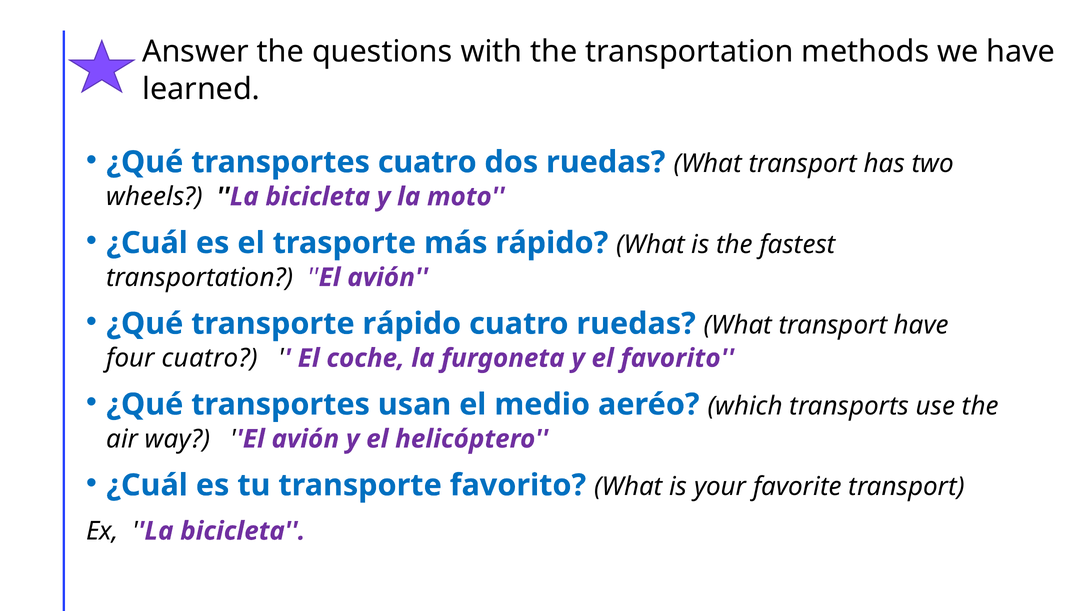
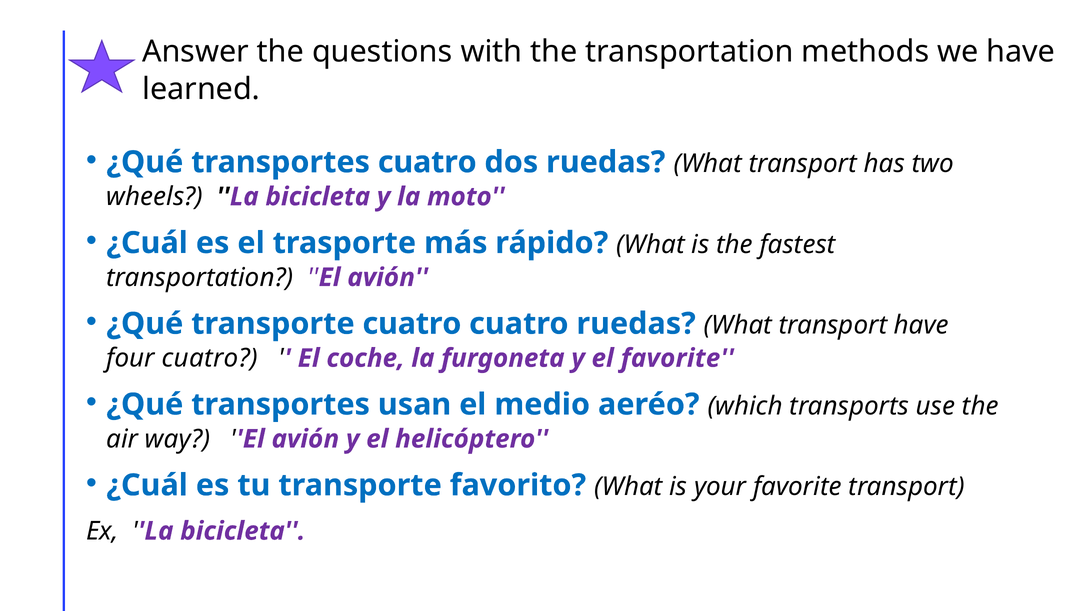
transporte rápido: rápido -> cuatro
el favorito: favorito -> favorite
